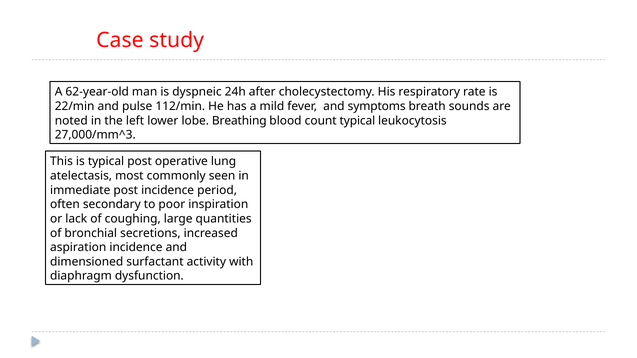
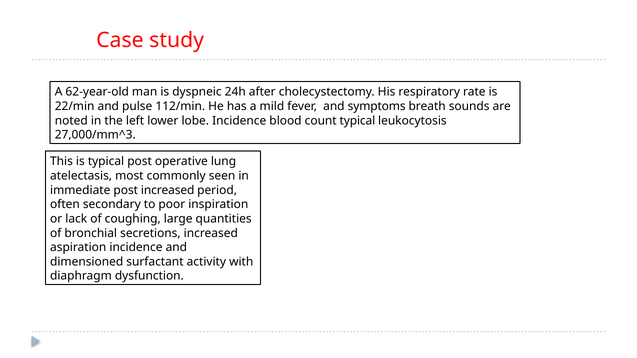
lobe Breathing: Breathing -> Incidence
post incidence: incidence -> increased
